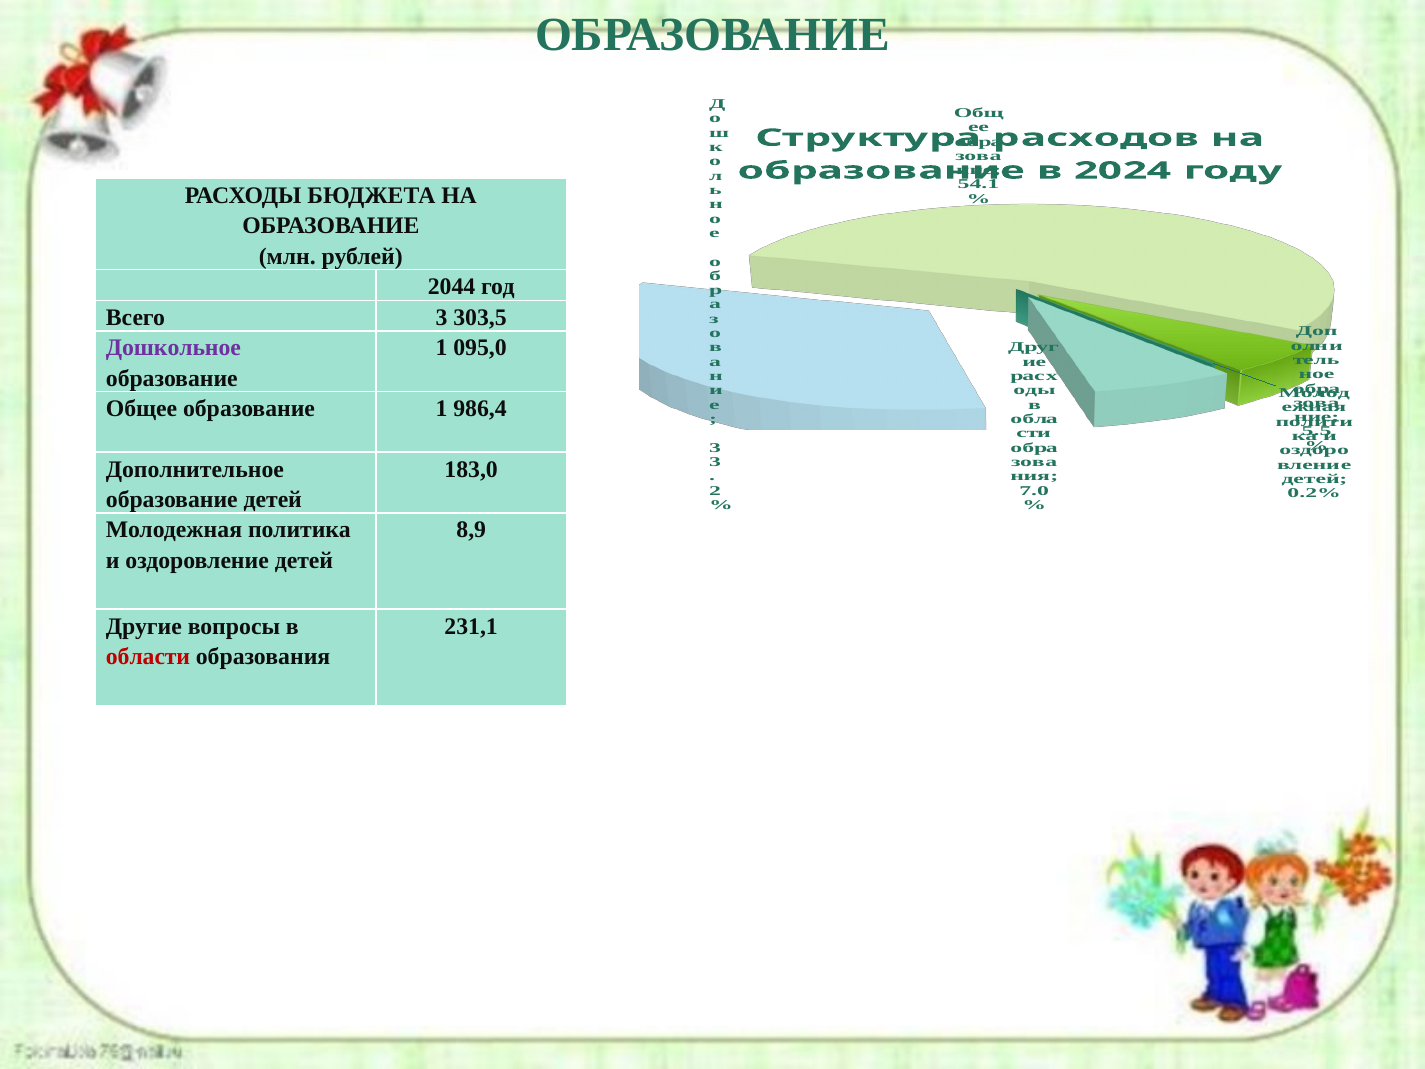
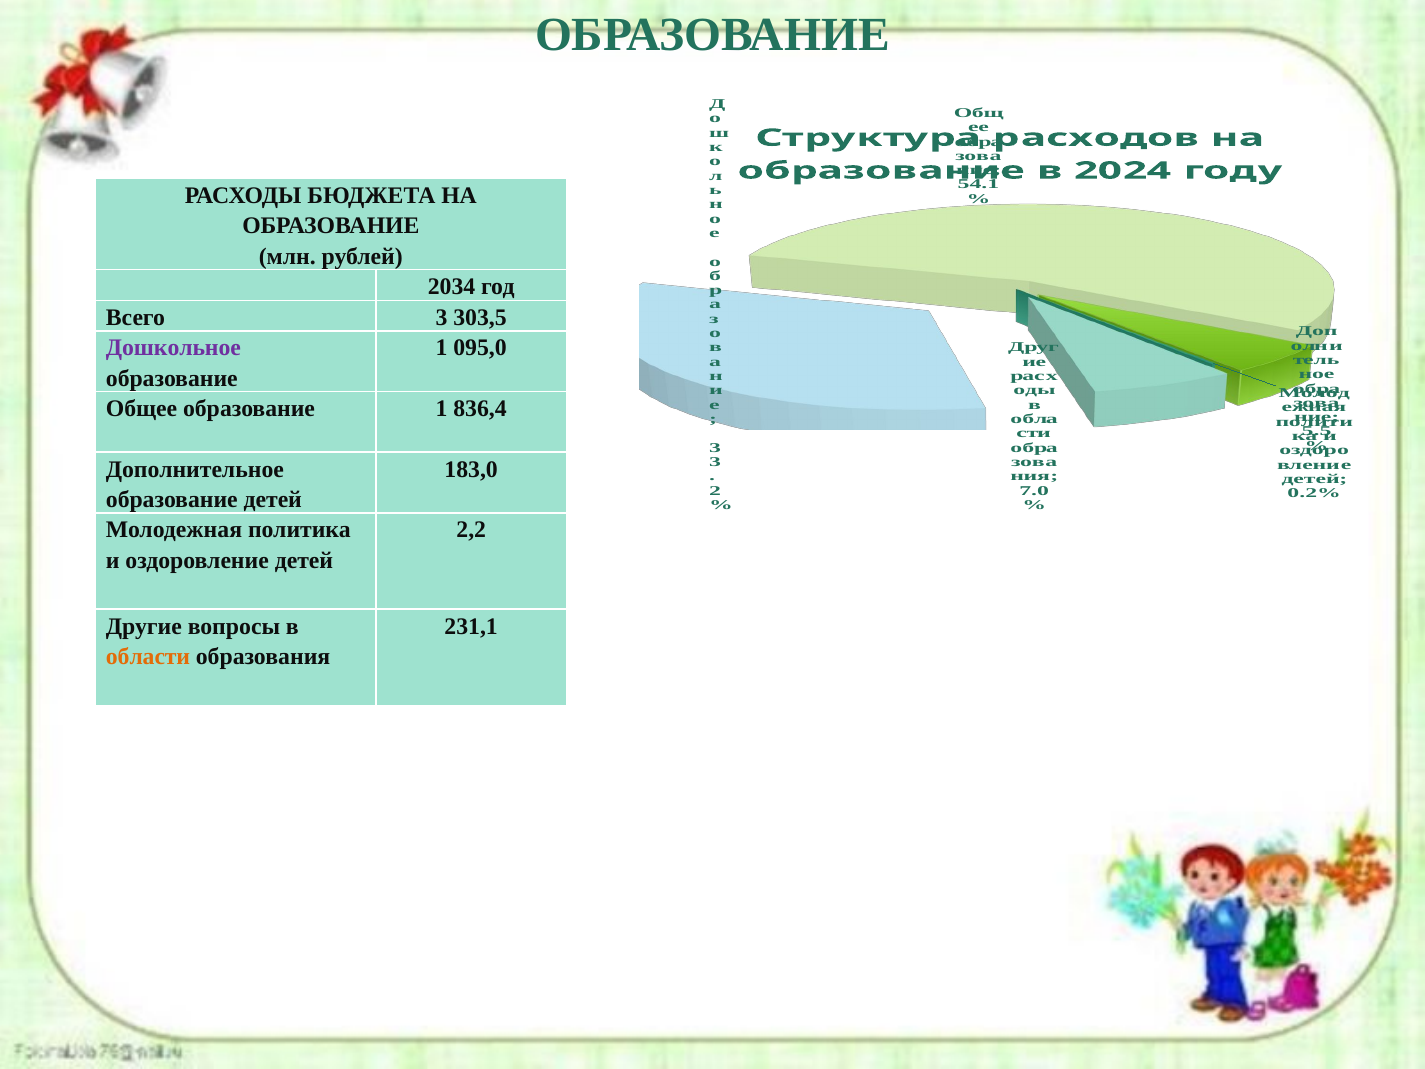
2044: 2044 -> 2034
986,4: 986,4 -> 836,4
8,9: 8,9 -> 2,2
области colour: red -> orange
